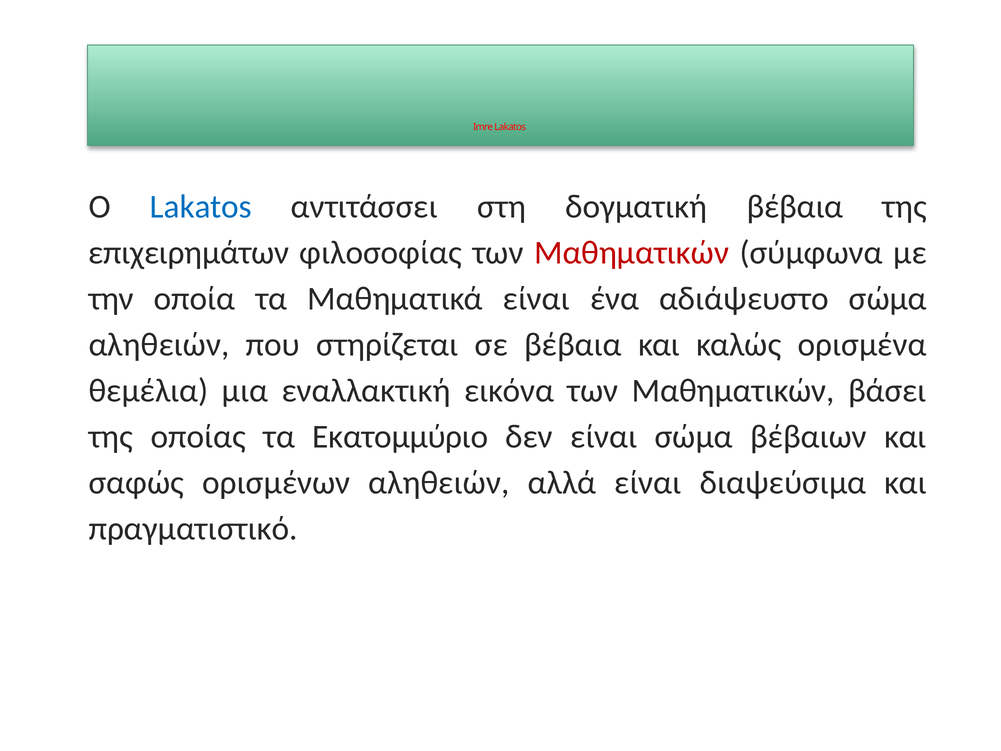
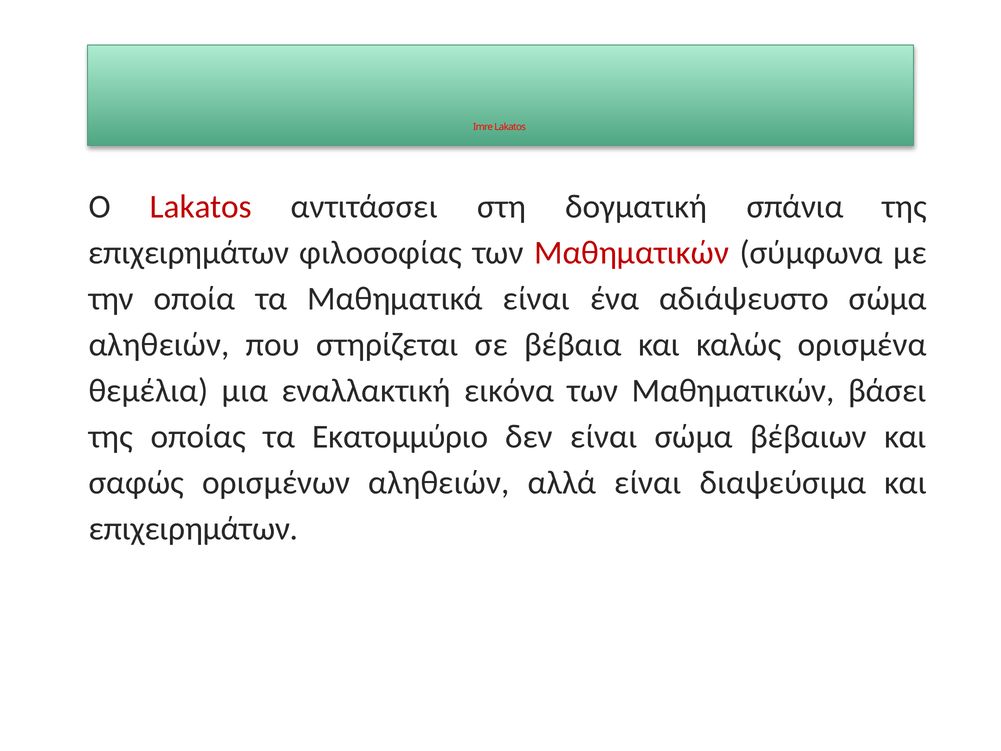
Lakatos at (201, 206) colour: blue -> red
δογματική βέβαια: βέβαια -> σπάνια
πραγματιστικό at (193, 529): πραγματιστικό -> επιχειρημάτων
